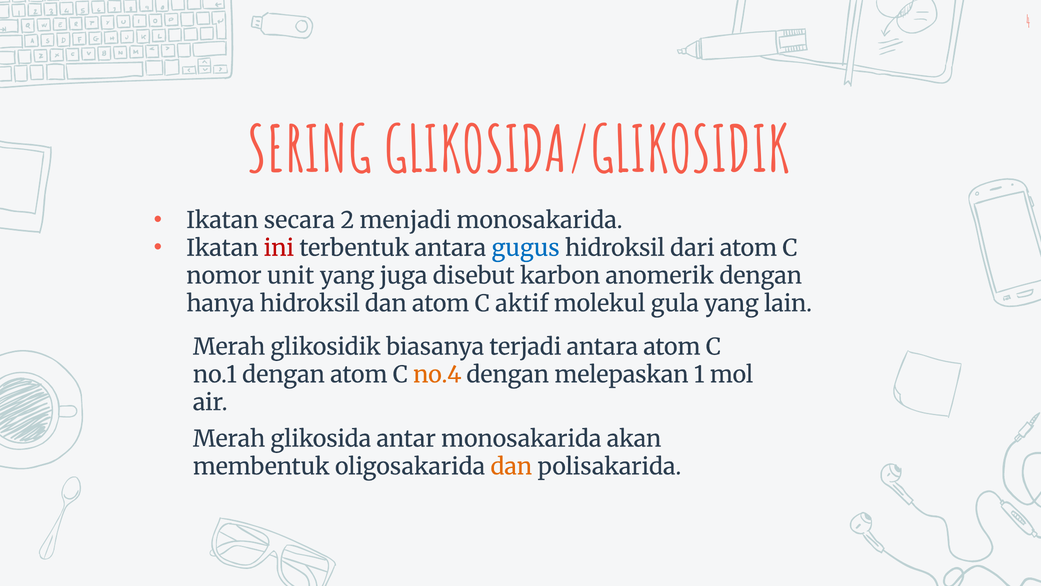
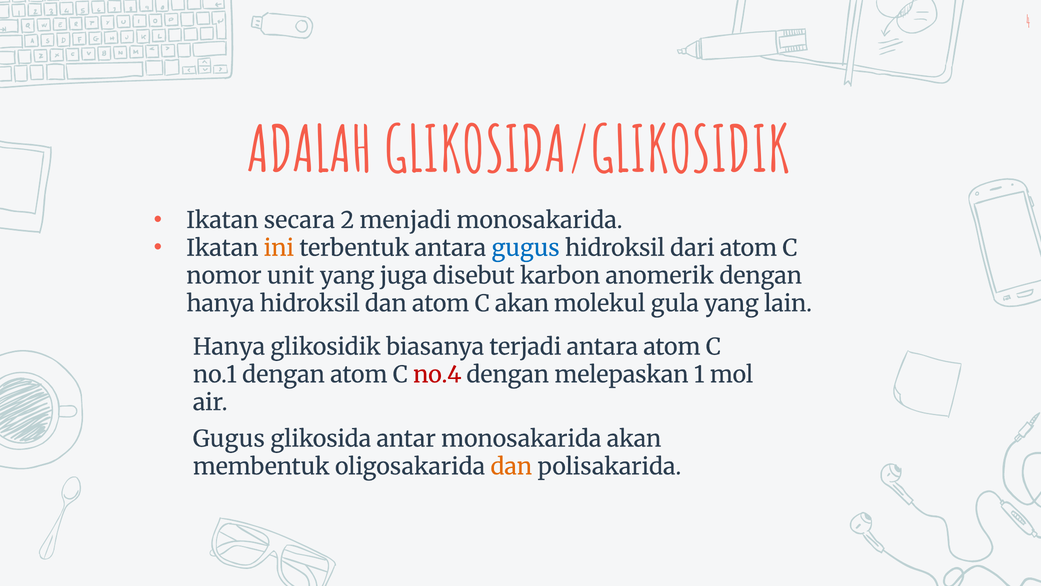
SERING: SERING -> ADALAH
ini colour: red -> orange
C aktif: aktif -> akan
Merah at (229, 347): Merah -> Hanya
no.4 colour: orange -> red
Merah at (229, 439): Merah -> Gugus
